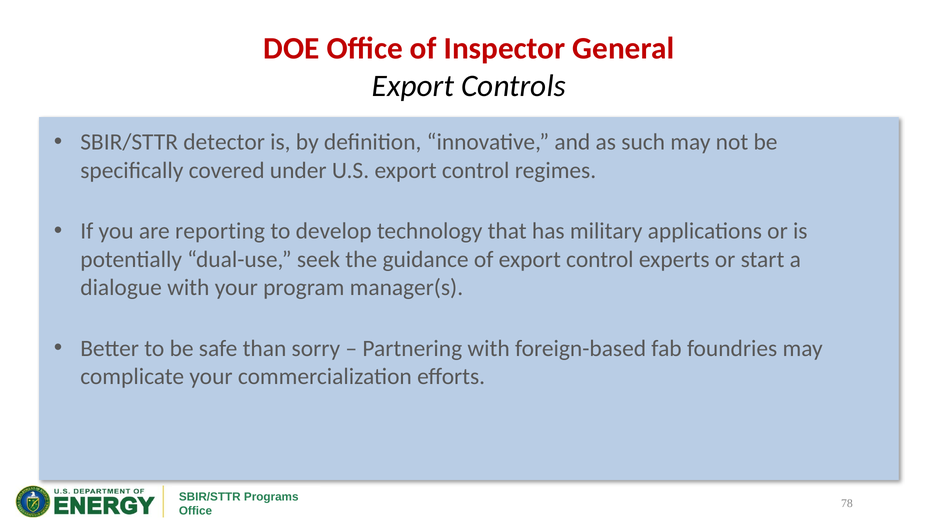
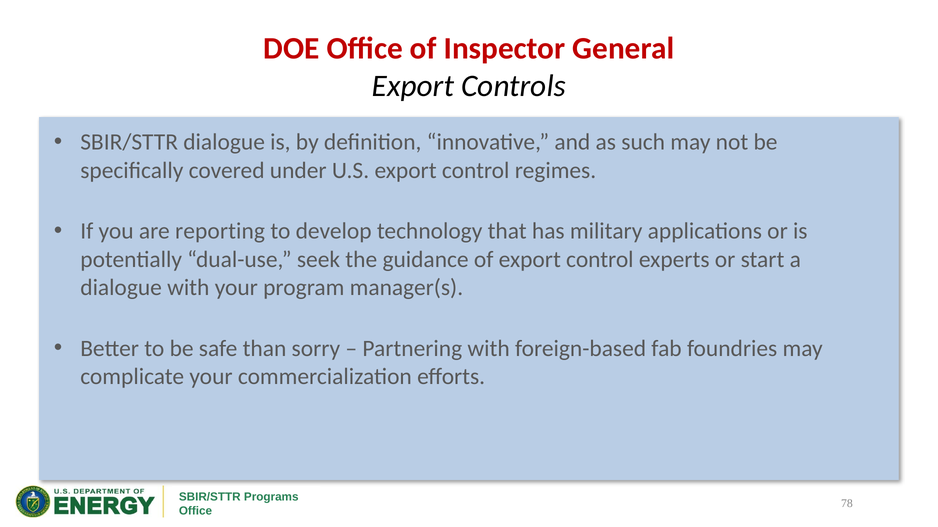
SBIR/STTR detector: detector -> dialogue
